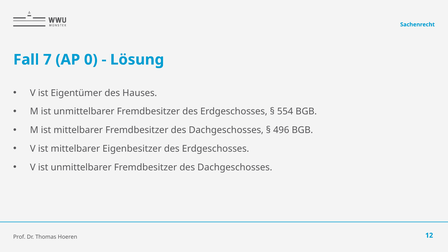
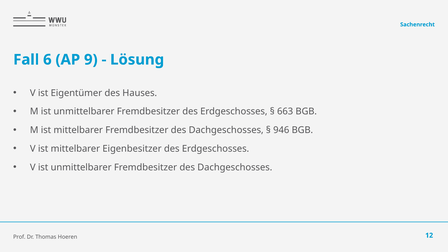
7: 7 -> 6
0: 0 -> 9
554: 554 -> 663
496: 496 -> 946
